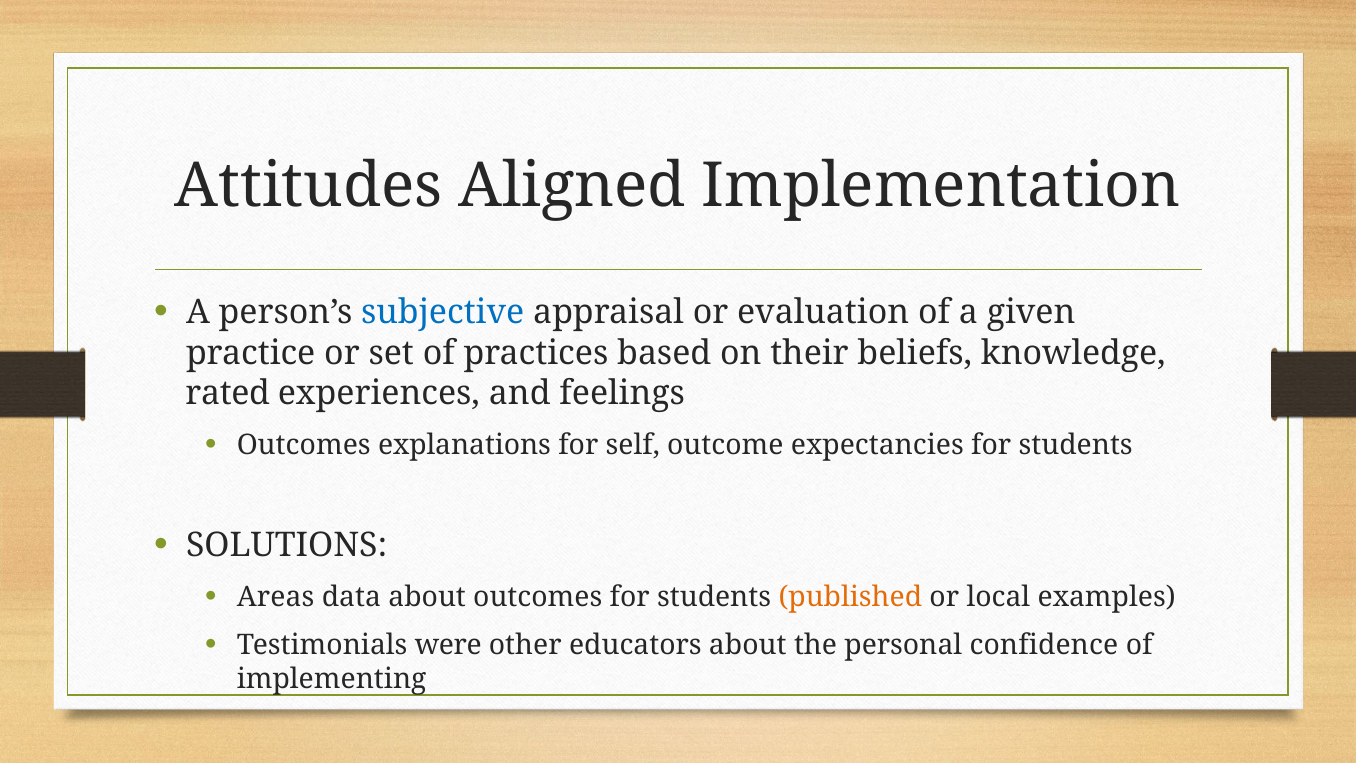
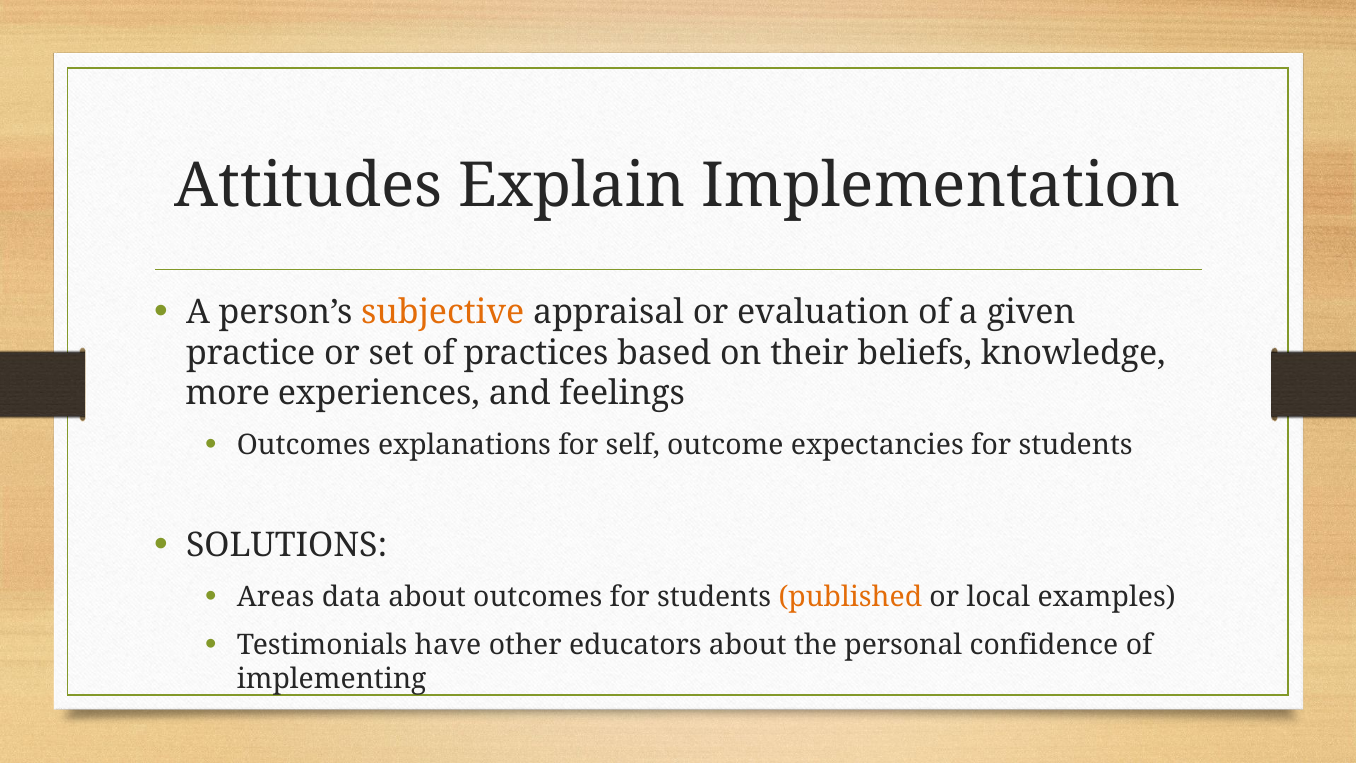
Aligned: Aligned -> Explain
subjective colour: blue -> orange
rated: rated -> more
were: were -> have
